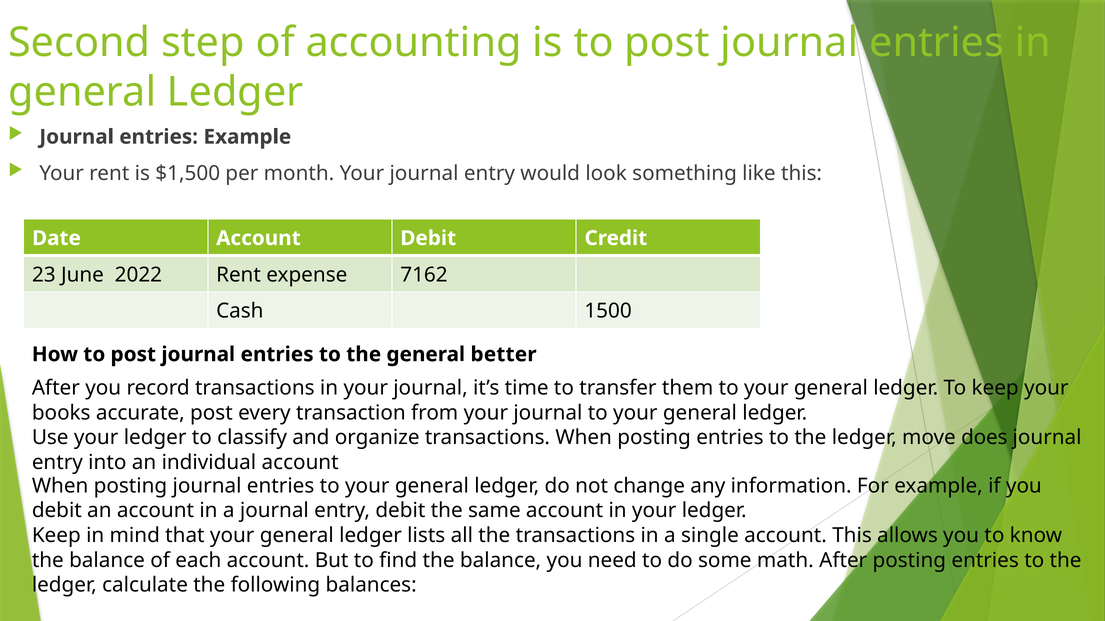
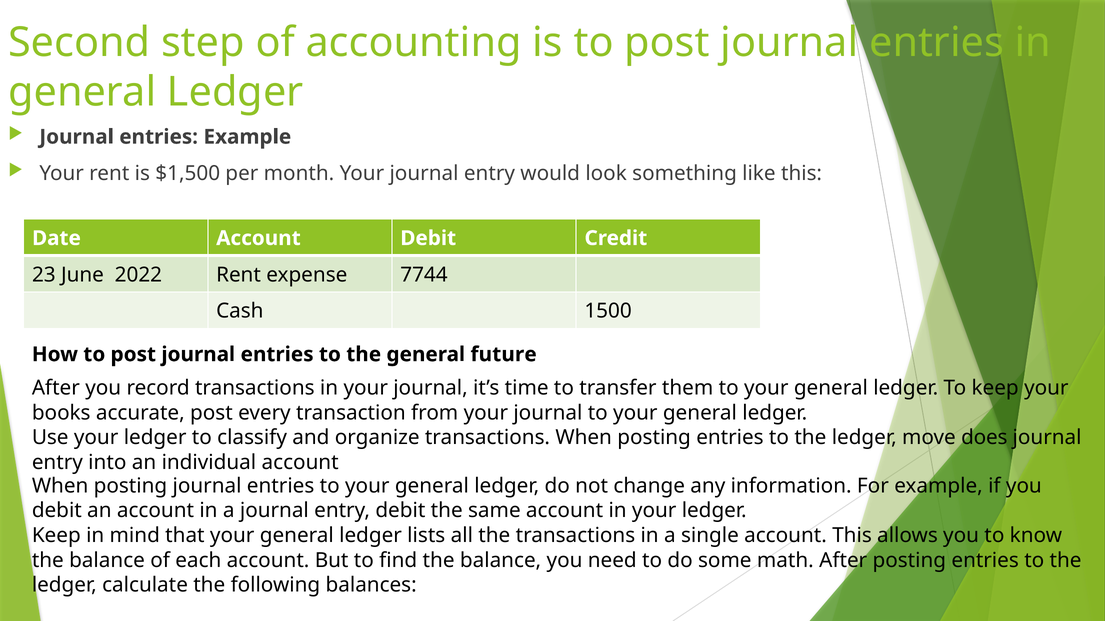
7162: 7162 -> 7744
better: better -> future
